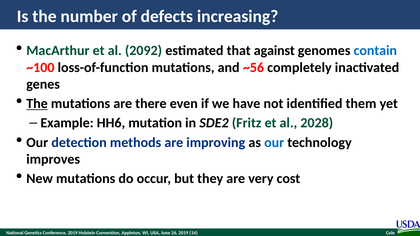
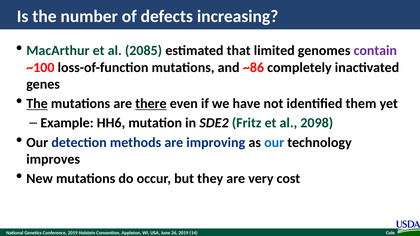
2092: 2092 -> 2085
against: against -> limited
contain colour: blue -> purple
~56: ~56 -> ~86
there underline: none -> present
2028: 2028 -> 2098
